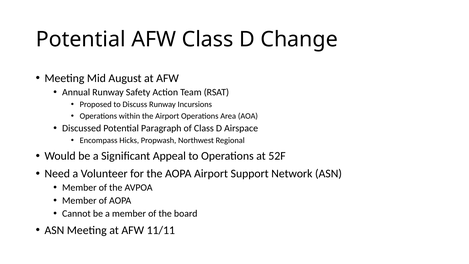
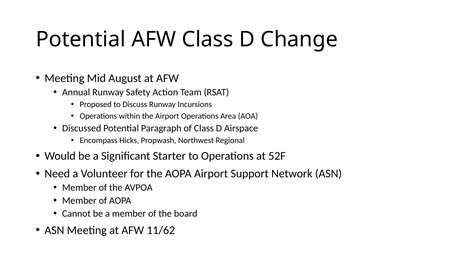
Appeal: Appeal -> Starter
11/11: 11/11 -> 11/62
